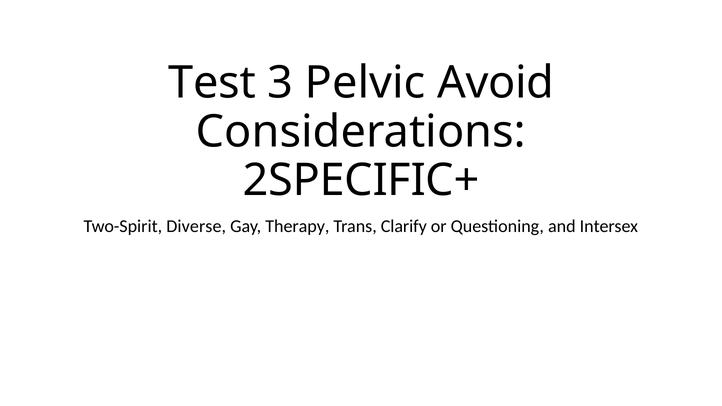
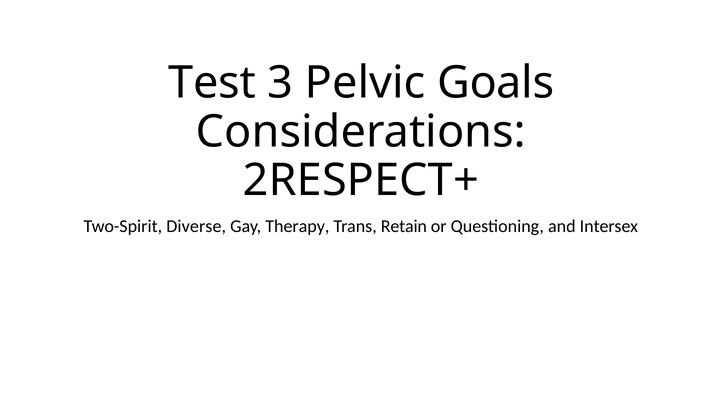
Avoid: Avoid -> Goals
2SPECIFIC+: 2SPECIFIC+ -> 2RESPECT+
Clarify: Clarify -> Retain
